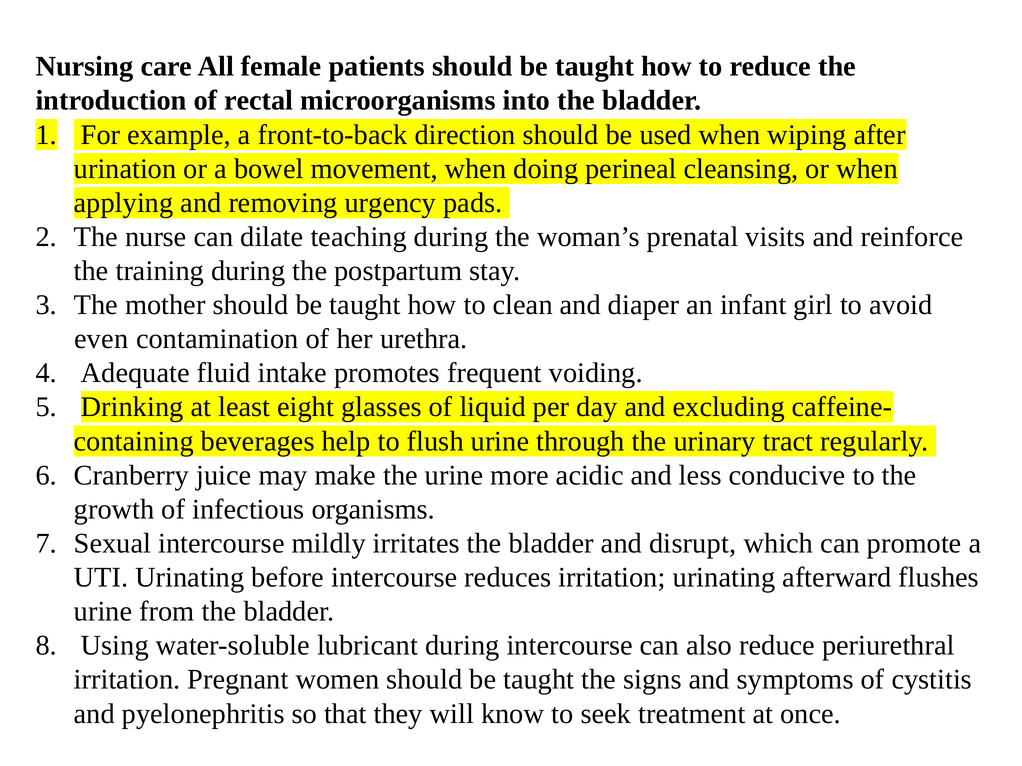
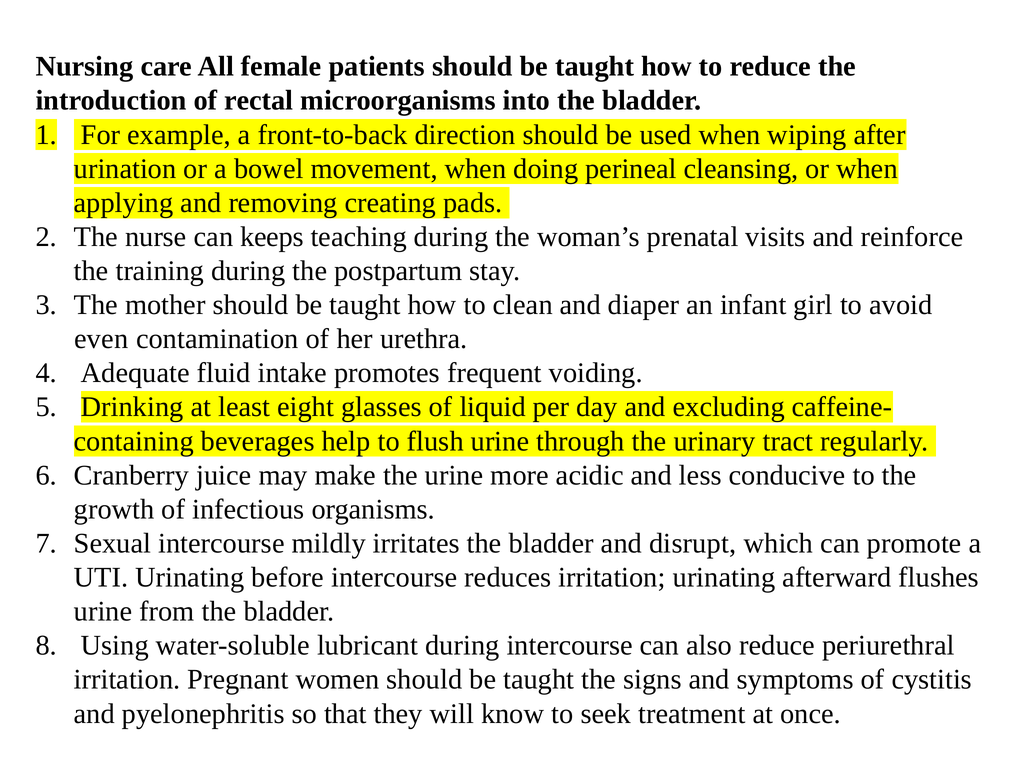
urgency: urgency -> creating
dilate: dilate -> keeps
